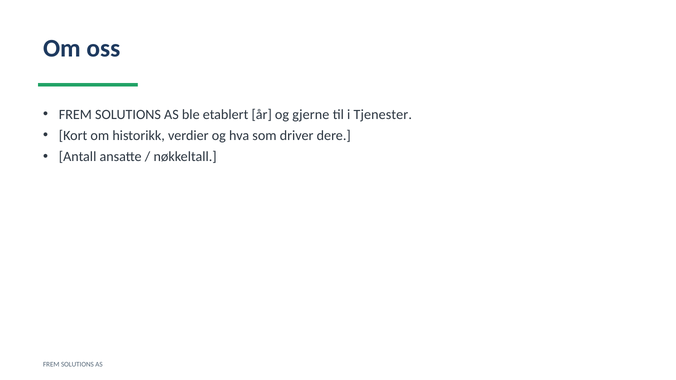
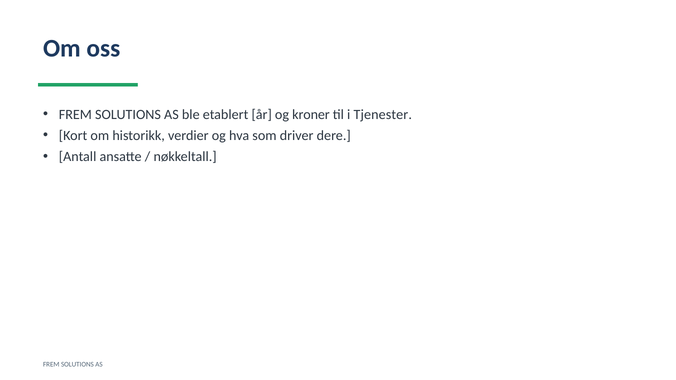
gjerne: gjerne -> kroner
